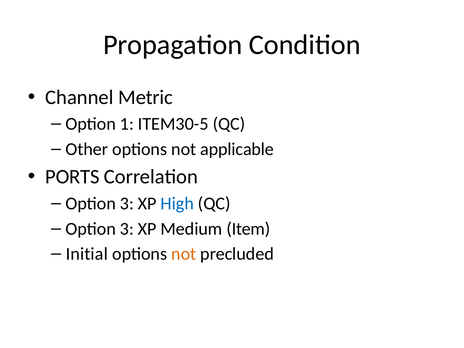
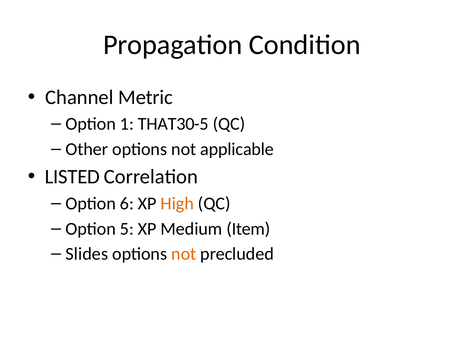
ITEM30-5: ITEM30-5 -> THAT30-5
PORTS: PORTS -> LISTED
3 at (127, 203): 3 -> 6
High colour: blue -> orange
3 at (127, 229): 3 -> 5
Initial: Initial -> Slides
